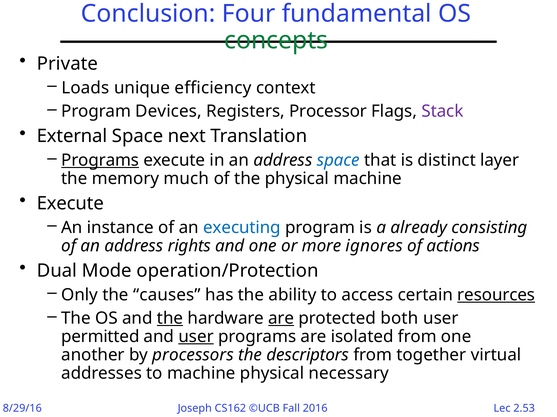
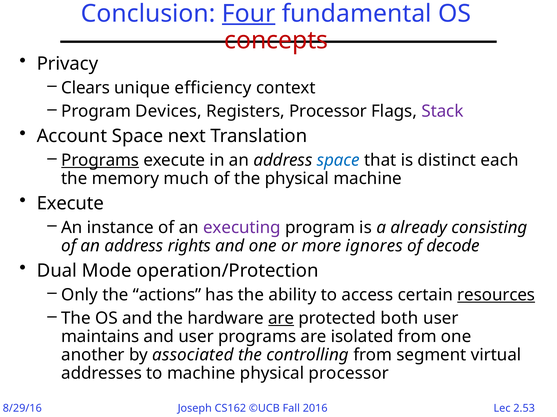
Four underline: none -> present
concepts colour: green -> red
Private: Private -> Privacy
Loads: Loads -> Clears
External: External -> Account
layer: layer -> each
executing colour: blue -> purple
actions: actions -> decode
causes: causes -> actions
the at (170, 319) underline: present -> none
permitted: permitted -> maintains
user at (196, 337) underline: present -> none
processors: processors -> associated
descriptors: descriptors -> controlling
together: together -> segment
physical necessary: necessary -> processor
